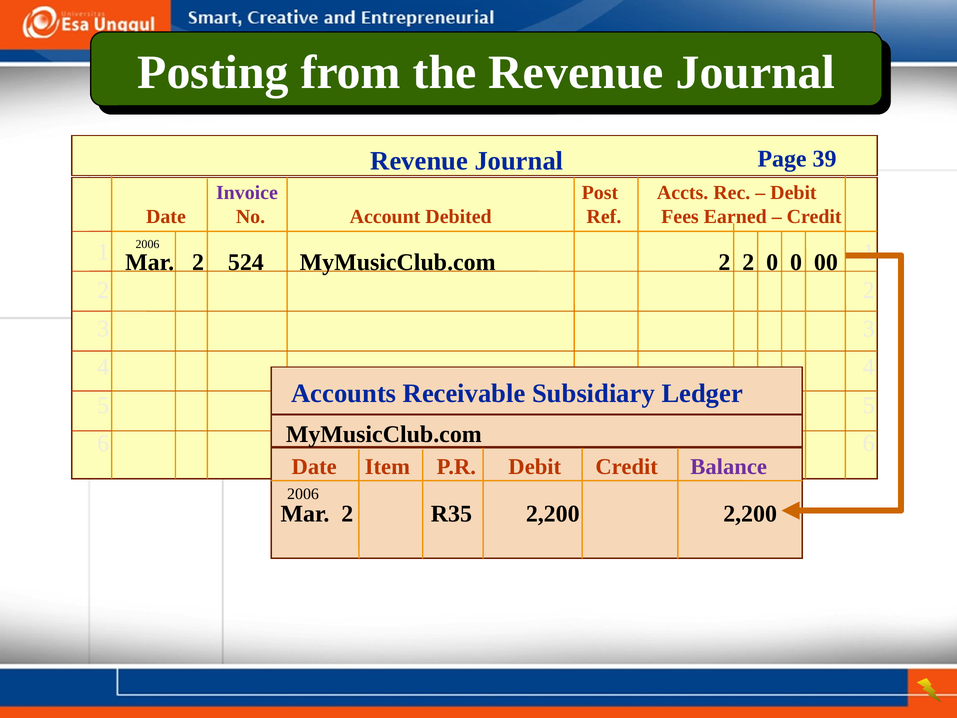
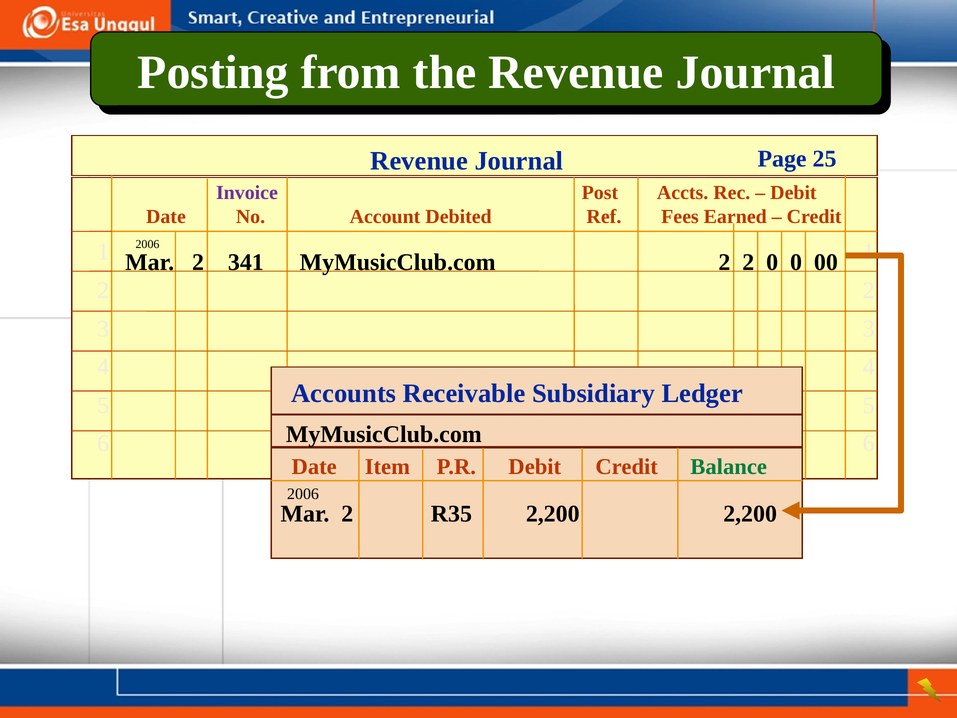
39: 39 -> 25
524: 524 -> 341
Balance colour: purple -> green
